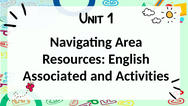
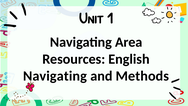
Associated at (55, 76): Associated -> Navigating
Activities: Activities -> Methods
